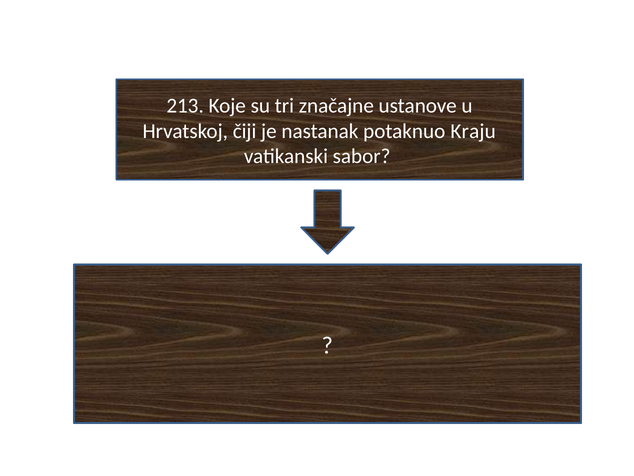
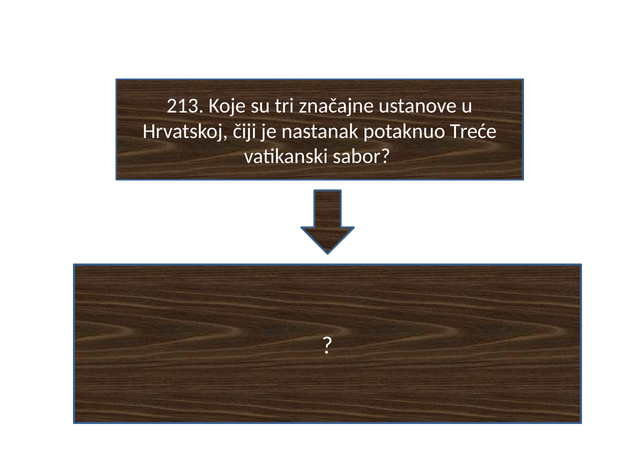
Kraju: Kraju -> Treće
